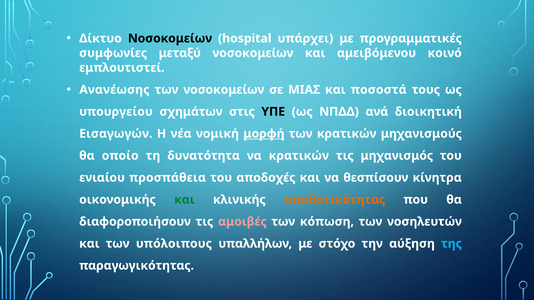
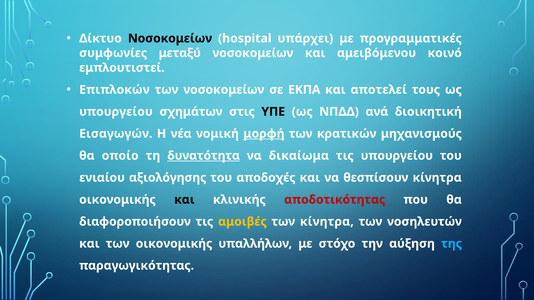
Ανανέωσης: Ανανέωσης -> Επιπλοκών
ΜΙΑΣ: ΜΙΑΣ -> ΕΚΠΑ
ποσοστά: ποσοστά -> αποτελεί
δυνατότητα underline: none -> present
να κρατικών: κρατικών -> δικαίωμα
τις μηχανισμός: μηχανισμός -> υπουργείου
προσπάθεια: προσπάθεια -> αξιολόγησης
και at (184, 200) colour: green -> black
αποδοτικότητας colour: orange -> red
αμοιβές colour: pink -> yellow
των κόπωση: κόπωση -> κίνητρα
των υπόλοιπους: υπόλοιπους -> οικονομικής
